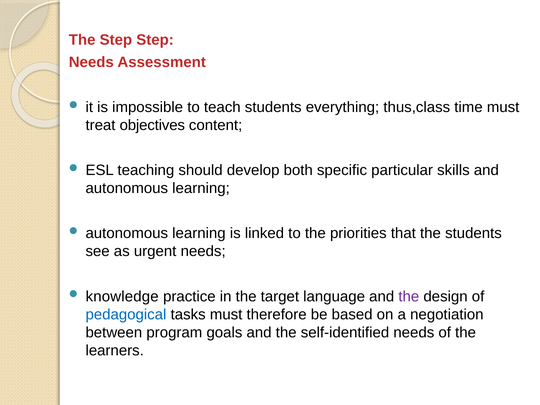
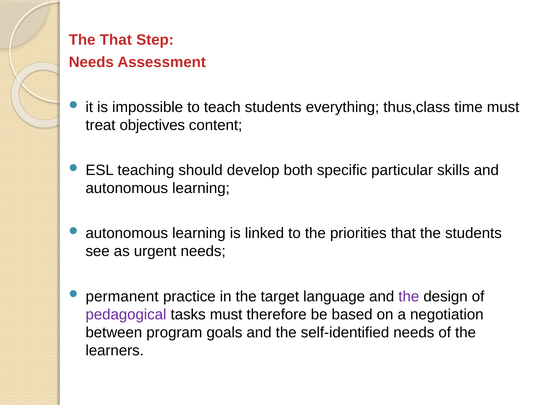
The Step: Step -> That
knowledge: knowledge -> permanent
pedagogical colour: blue -> purple
